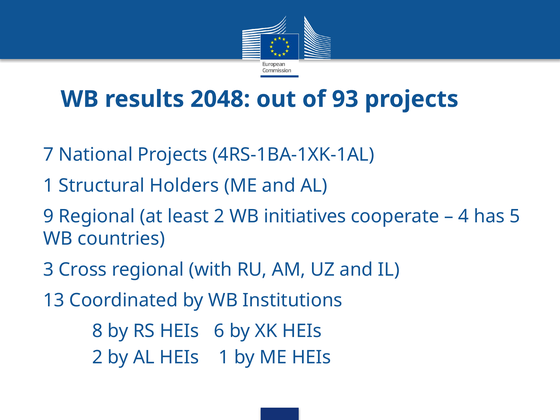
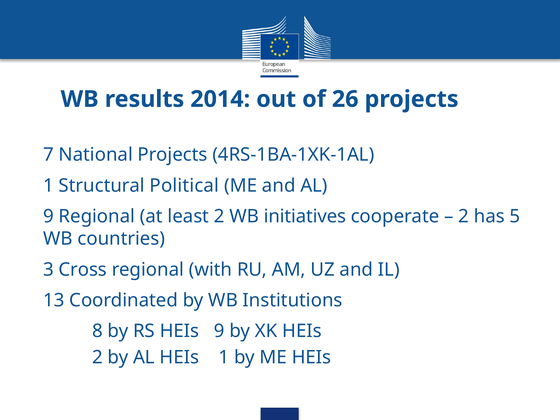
2048: 2048 -> 2014
93: 93 -> 26
Holders: Holders -> Political
4 at (464, 216): 4 -> 2
HEIs 6: 6 -> 9
